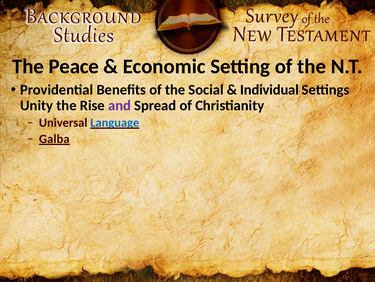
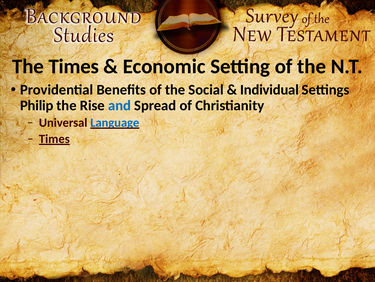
The Peace: Peace -> Times
Unity: Unity -> Philip
and colour: purple -> blue
Galba at (54, 139): Galba -> Times
